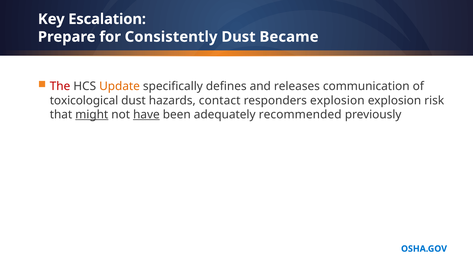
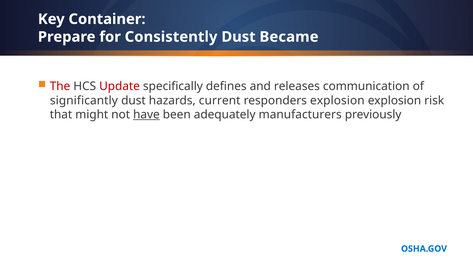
Escalation: Escalation -> Container
Update colour: orange -> red
toxicological: toxicological -> significantly
contact: contact -> current
might underline: present -> none
recommended: recommended -> manufacturers
